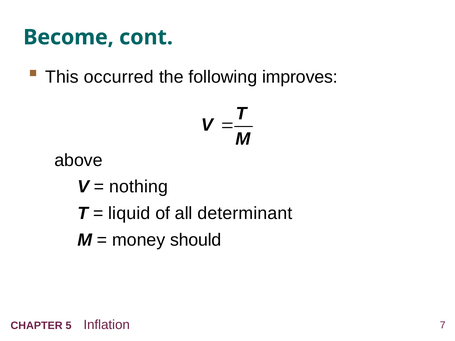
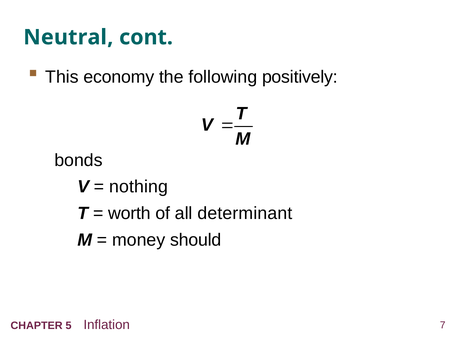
Become: Become -> Neutral
occurred: occurred -> economy
improves: improves -> positively
above: above -> bonds
liquid: liquid -> worth
